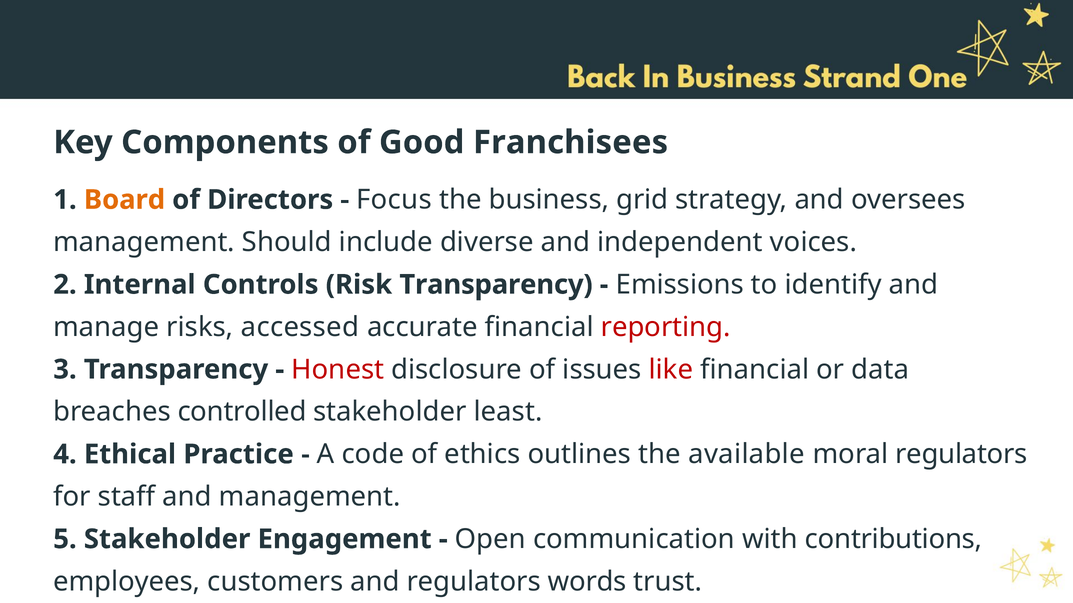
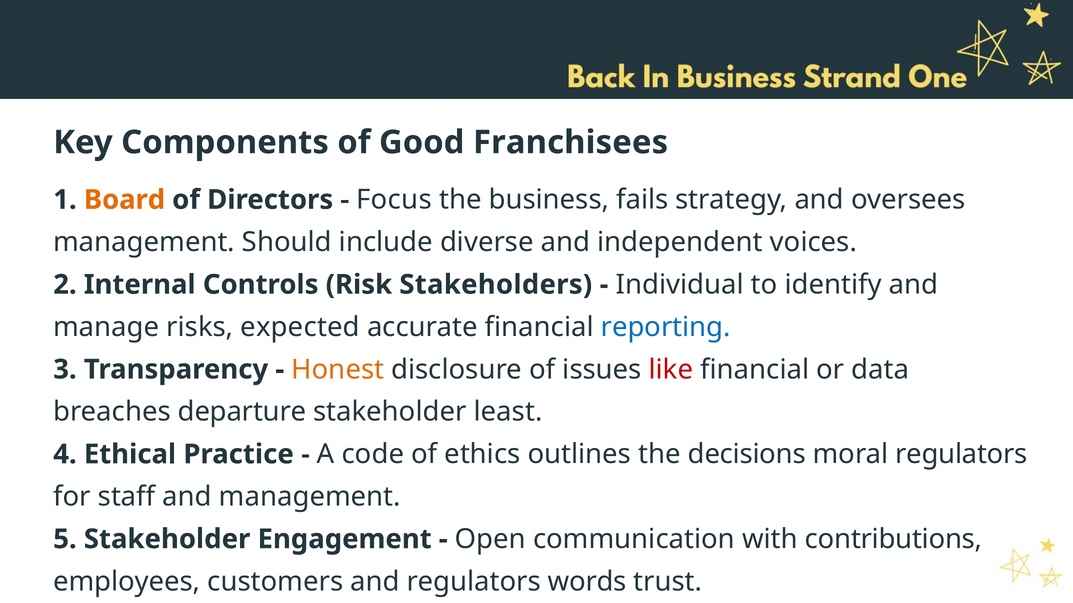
grid: grid -> fails
Risk Transparency: Transparency -> Stakeholders
Emissions: Emissions -> Individual
accessed: accessed -> expected
reporting colour: red -> blue
Honest colour: red -> orange
controlled: controlled -> departure
available: available -> decisions
